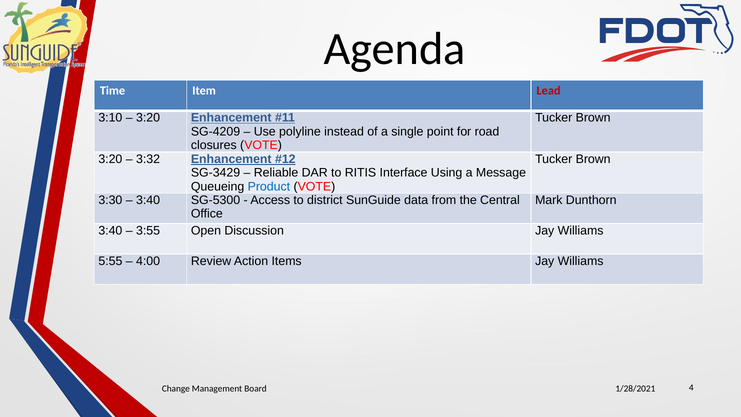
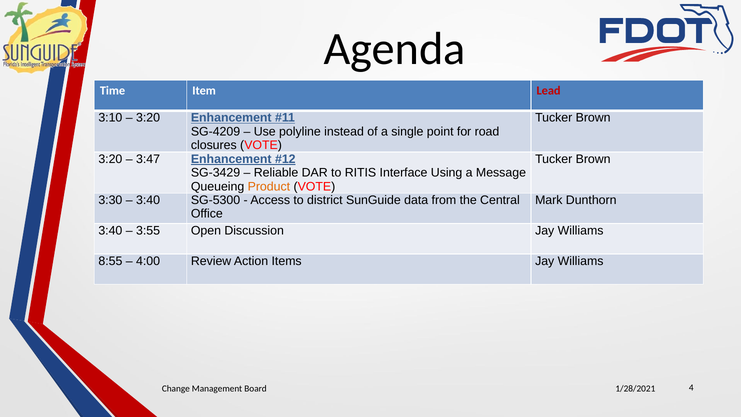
3:32: 3:32 -> 3:47
Product colour: blue -> orange
5:55: 5:55 -> 8:55
